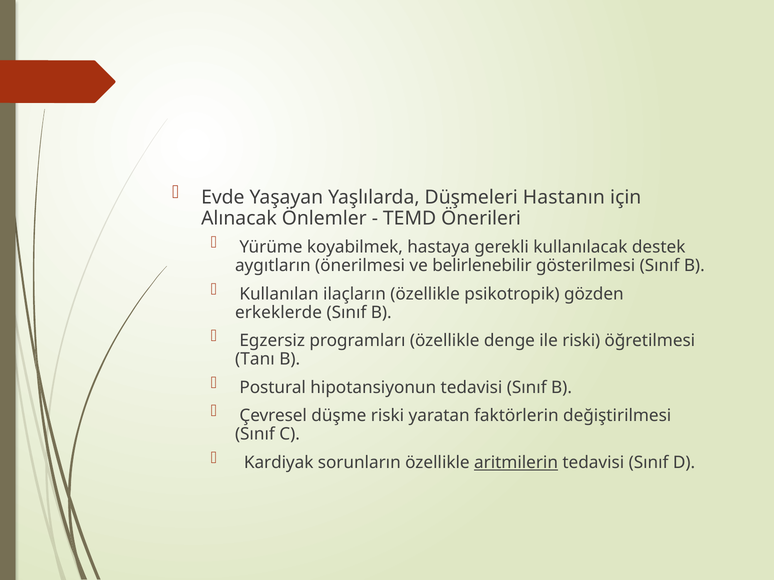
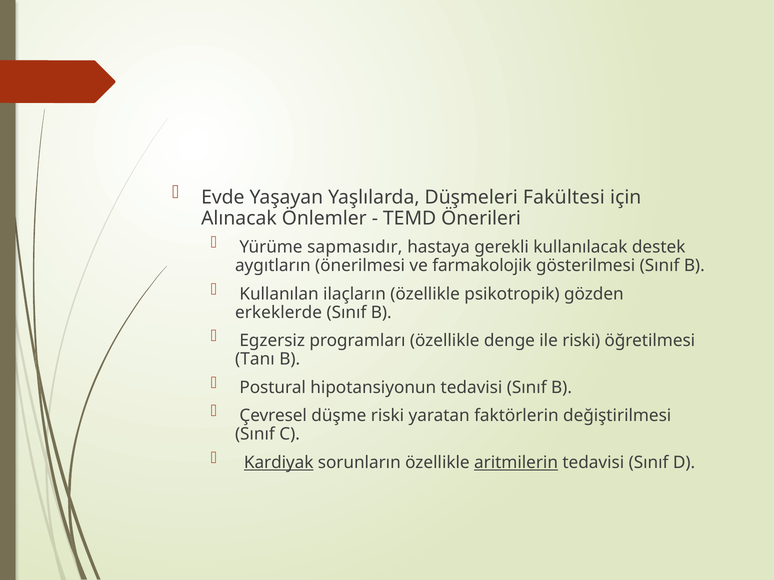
Hastanın: Hastanın -> Fakültesi
koyabilmek: koyabilmek -> sapmasıdır
belirlenebilir: belirlenebilir -> farmakolojik
Kardiyak underline: none -> present
